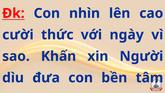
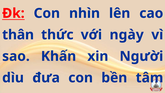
cười: cười -> thân
